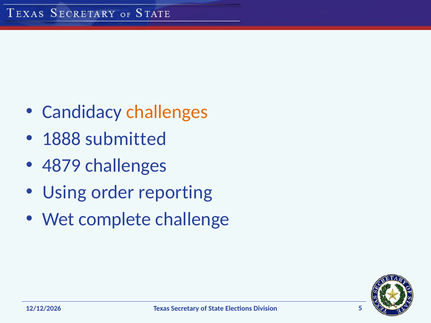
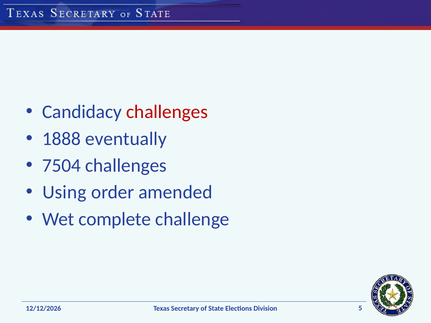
challenges at (167, 112) colour: orange -> red
submitted: submitted -> eventually
4879: 4879 -> 7504
reporting: reporting -> amended
